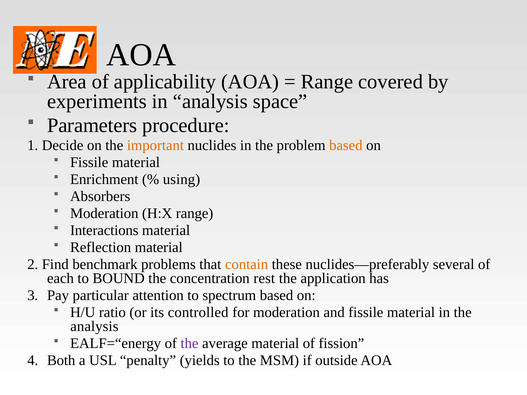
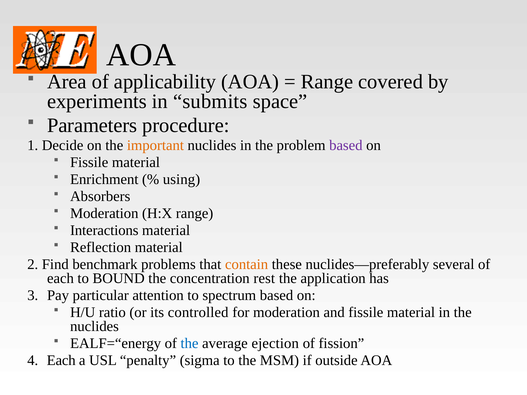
in analysis: analysis -> submits
based at (346, 145) colour: orange -> purple
analysis at (94, 327): analysis -> nuclides
the at (190, 344) colour: purple -> blue
average material: material -> ejection
4 Both: Both -> Each
yields: yields -> sigma
